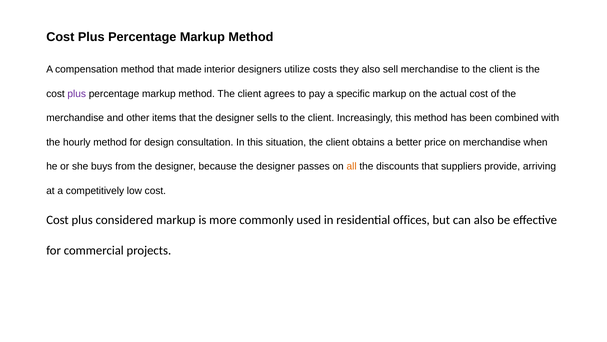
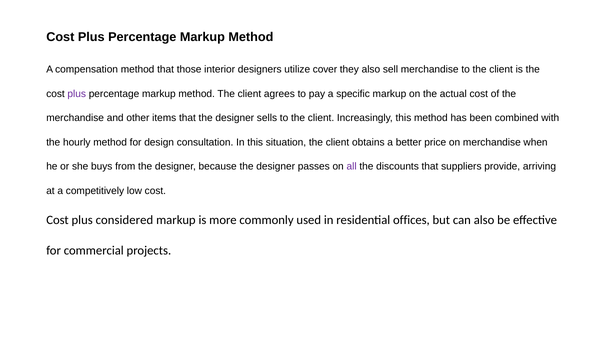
made: made -> those
costs: costs -> cover
all colour: orange -> purple
